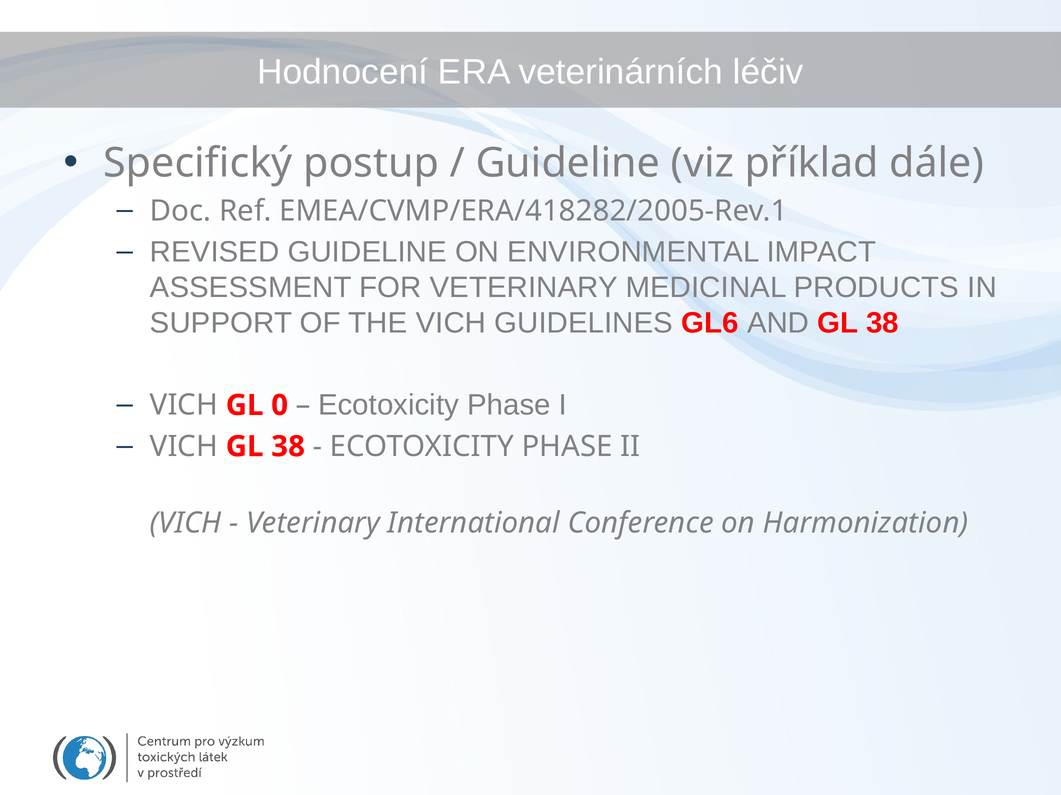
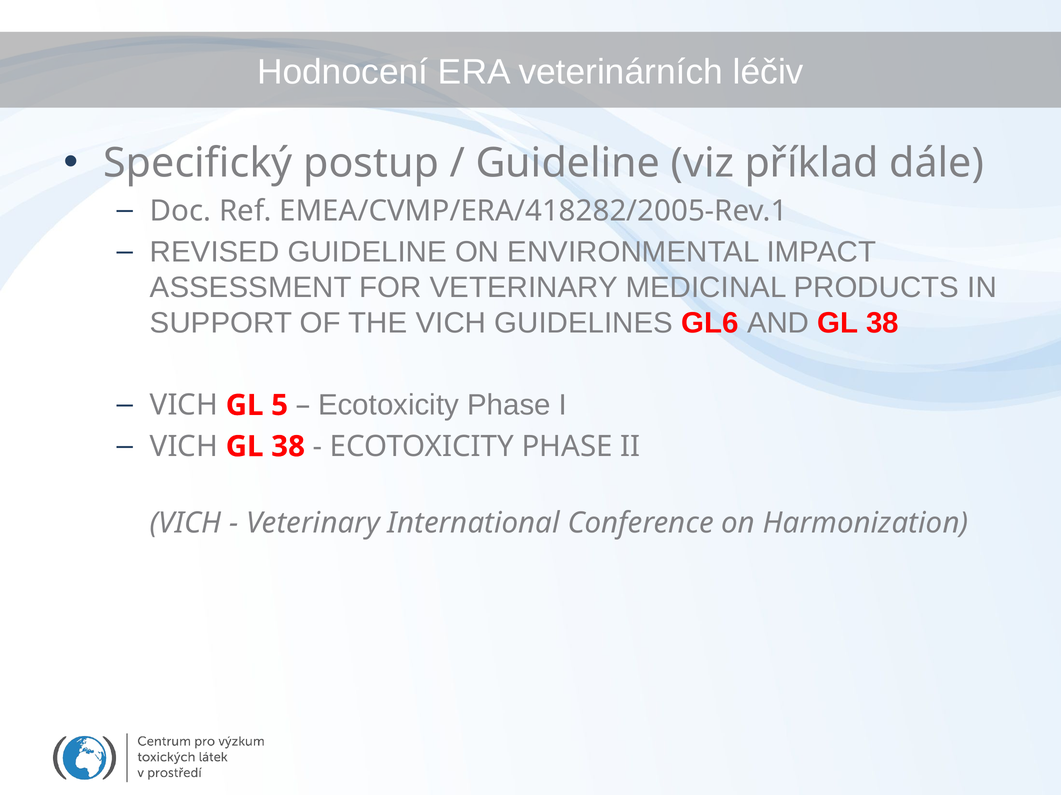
0: 0 -> 5
